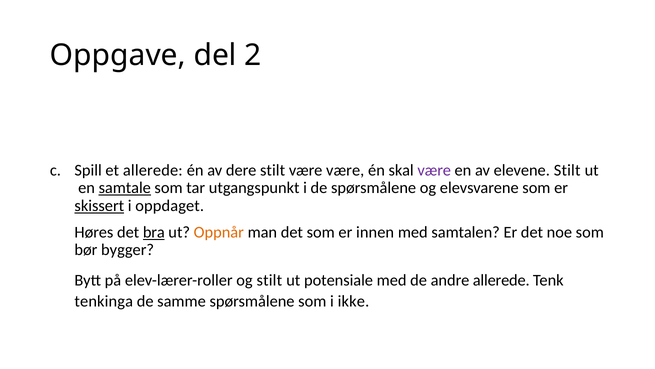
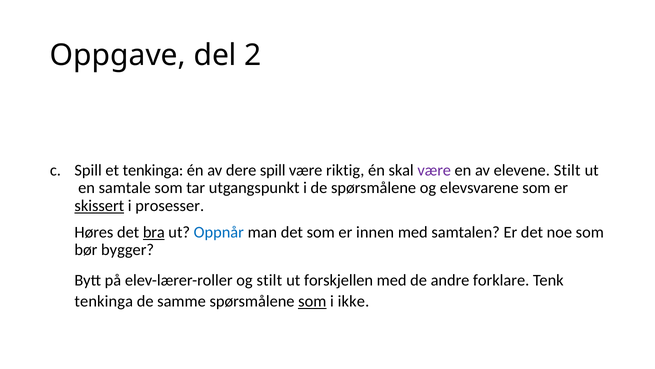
et allerede: allerede -> tenkinga
dere stilt: stilt -> spill
være være: være -> riktig
samtale underline: present -> none
oppdaget: oppdaget -> prosesser
Oppnår colour: orange -> blue
potensiale: potensiale -> forskjellen
andre allerede: allerede -> forklare
som at (312, 301) underline: none -> present
